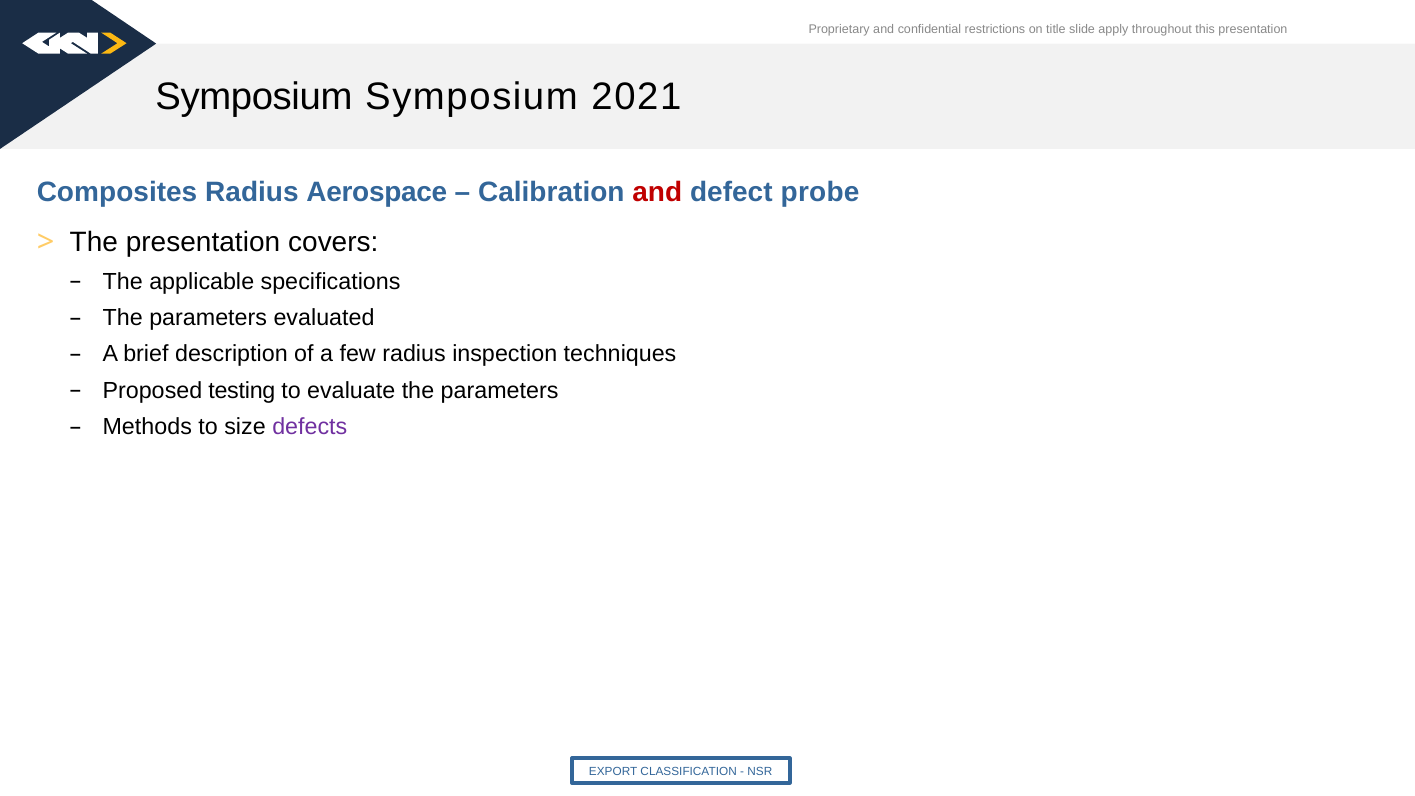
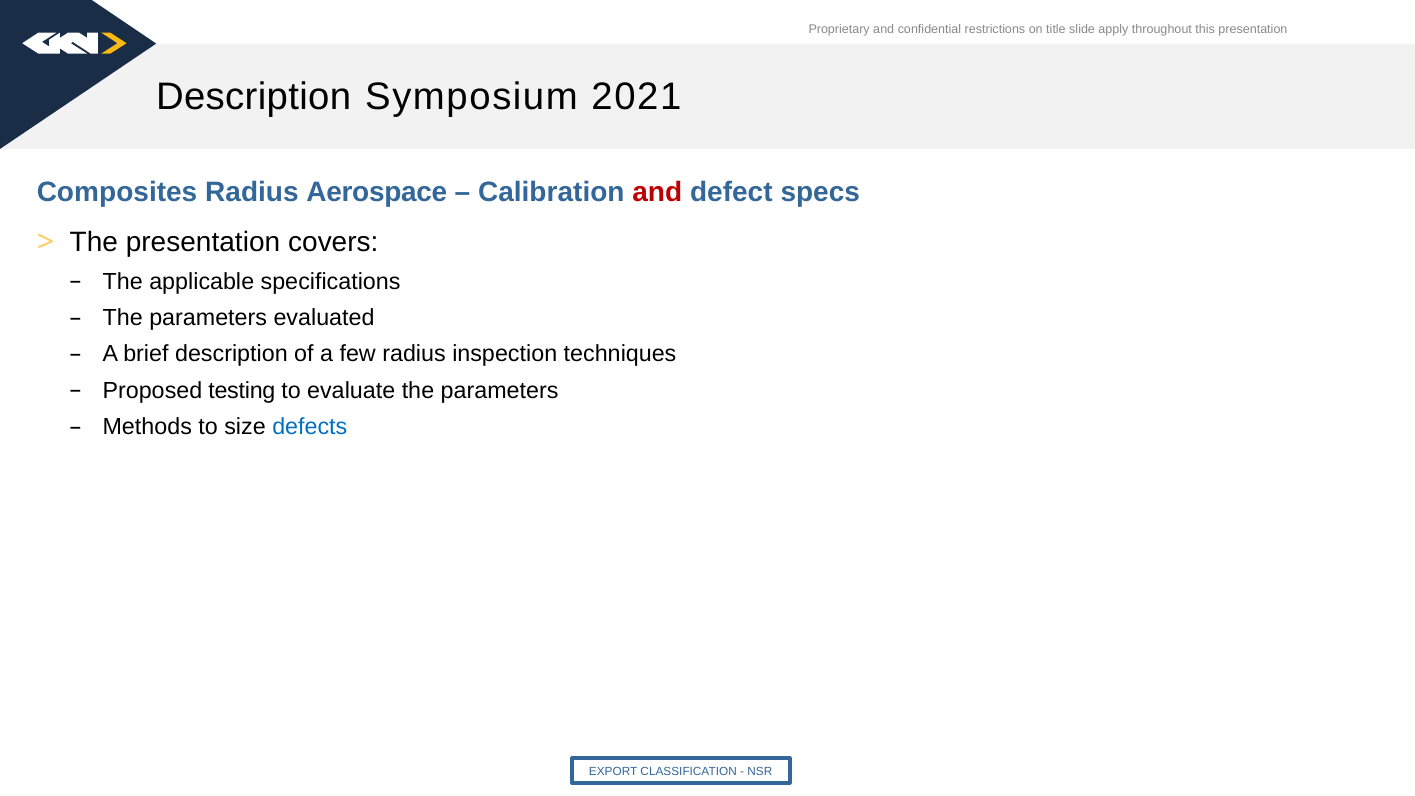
Symposium at (254, 97): Symposium -> Description
probe: probe -> specs
defects colour: purple -> blue
